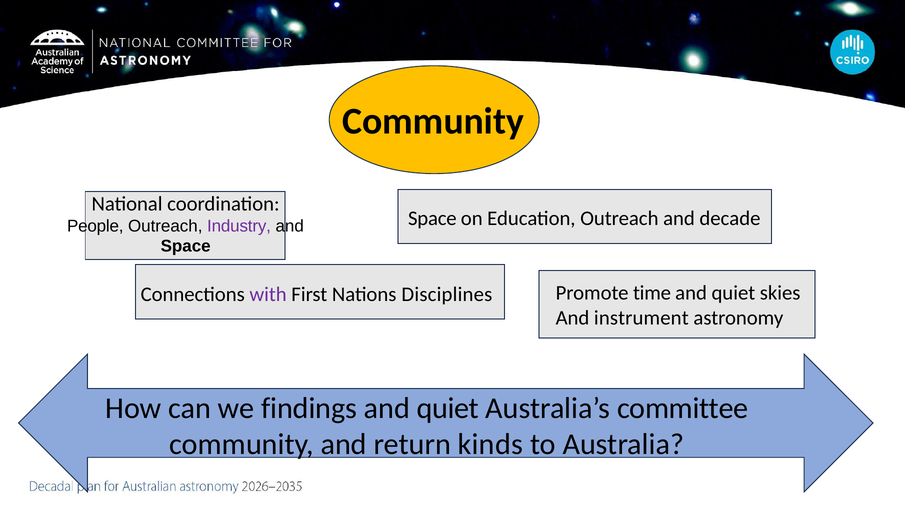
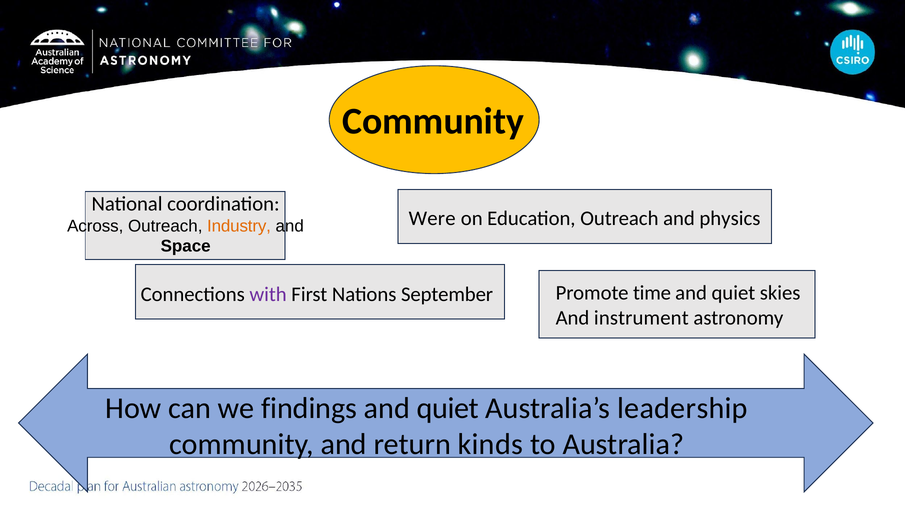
Space at (432, 219): Space -> Were
decade: decade -> physics
People: People -> Across
Industry colour: purple -> orange
Disciplines: Disciplines -> September
committee: committee -> leadership
